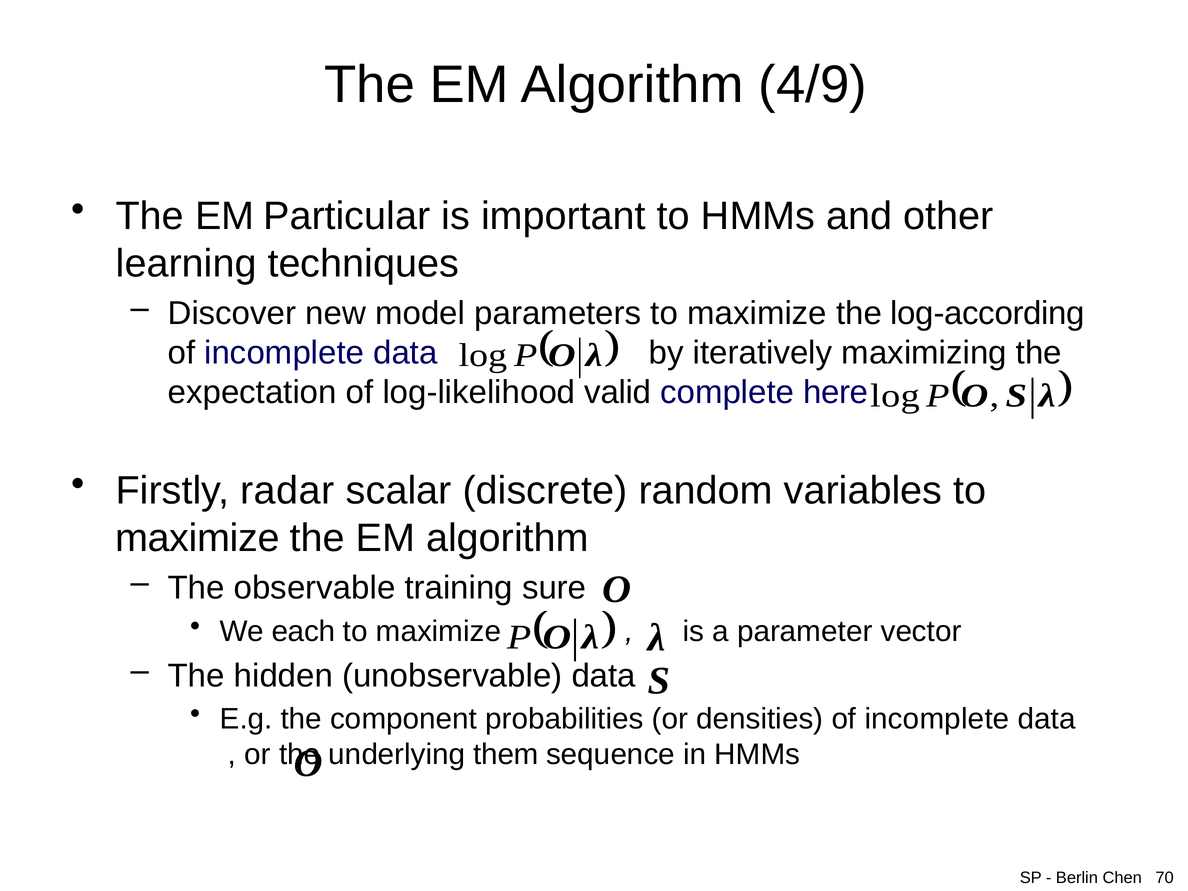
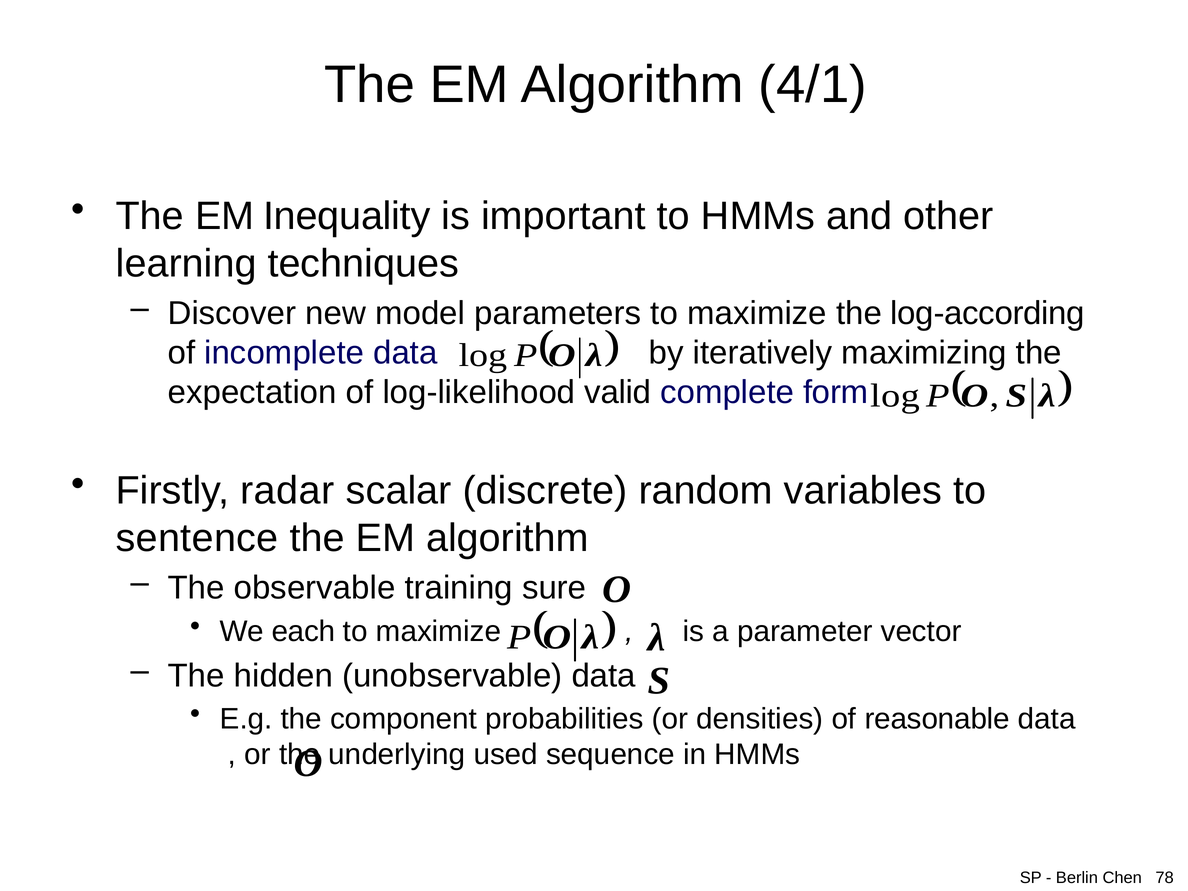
4/9: 4/9 -> 4/1
Particular: Particular -> Inequality
here: here -> form
maximize at (197, 538): maximize -> sentence
densities of incomplete: incomplete -> reasonable
them: them -> used
70: 70 -> 78
